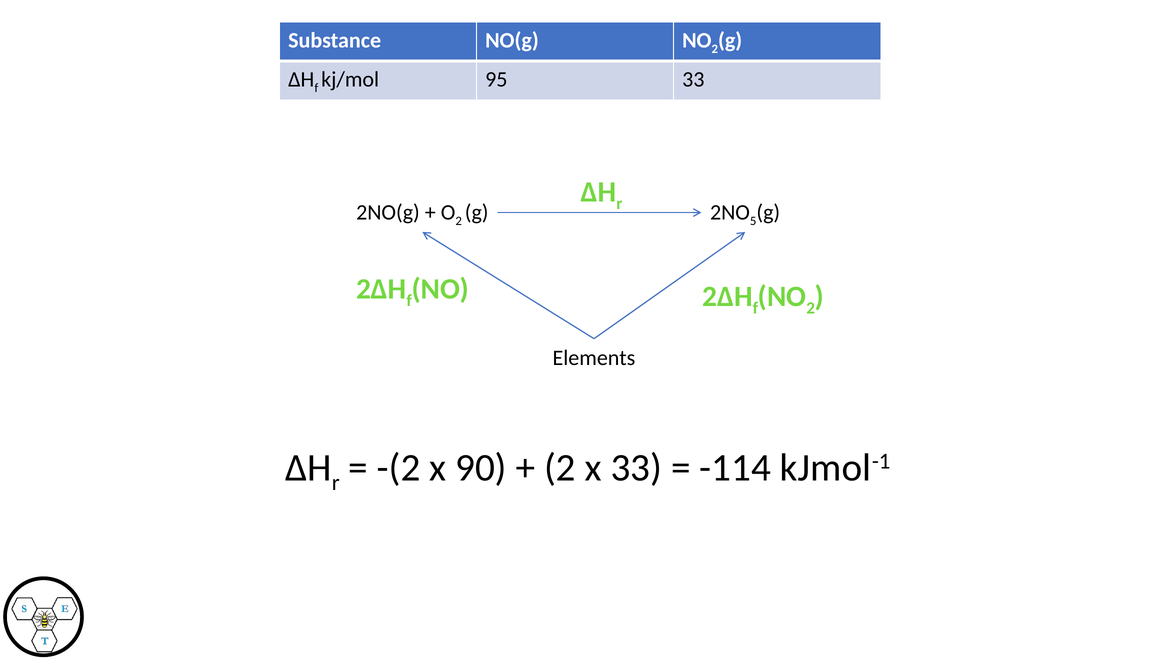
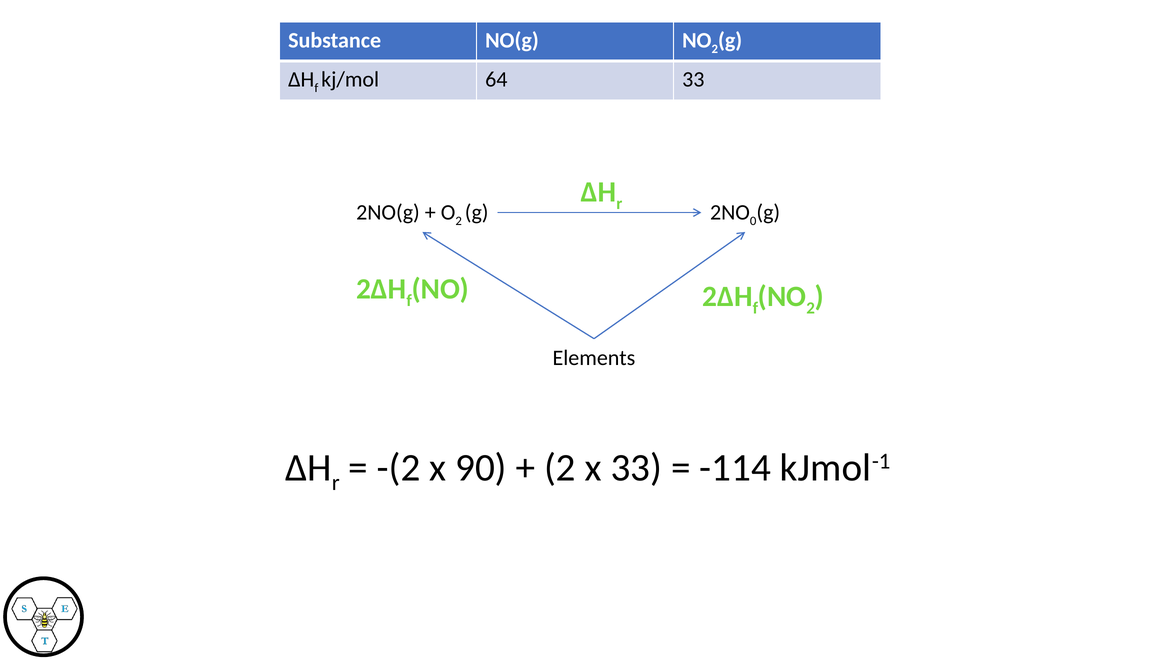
95: 95 -> 64
5: 5 -> 0
